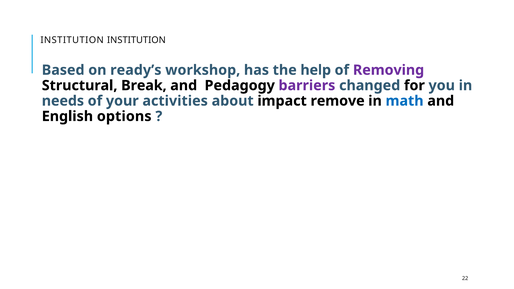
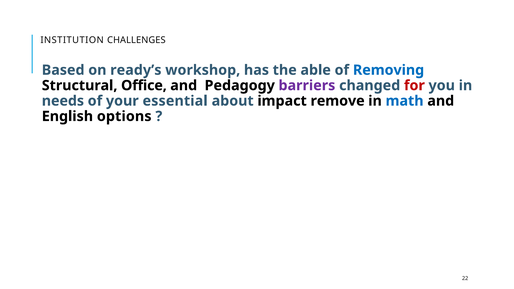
INSTITUTION INSTITUTION: INSTITUTION -> CHALLENGES
help: help -> able
Removing colour: purple -> blue
Break: Break -> Office
for colour: black -> red
activities: activities -> essential
